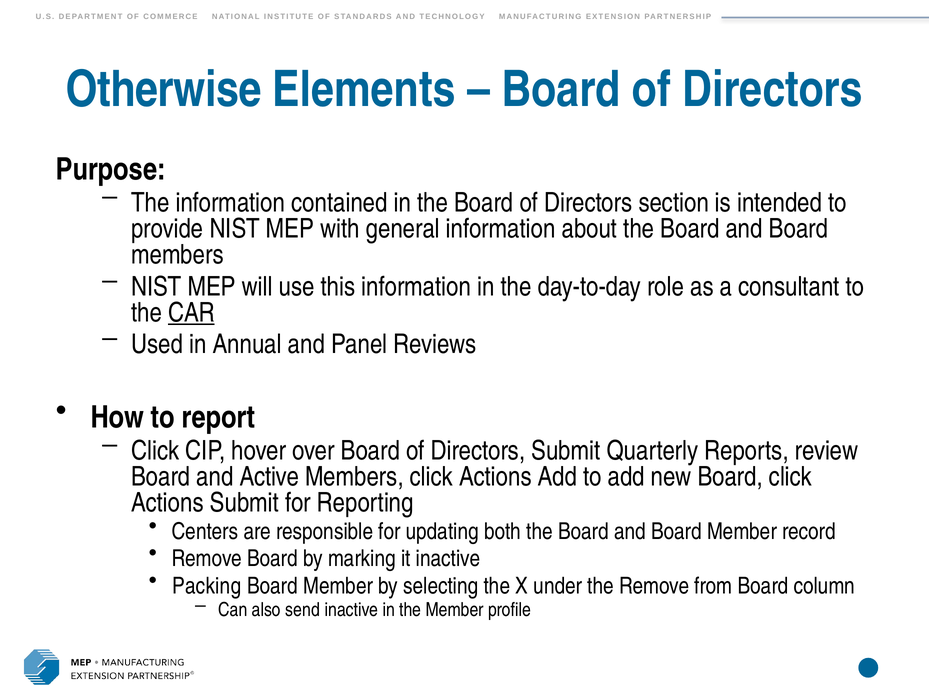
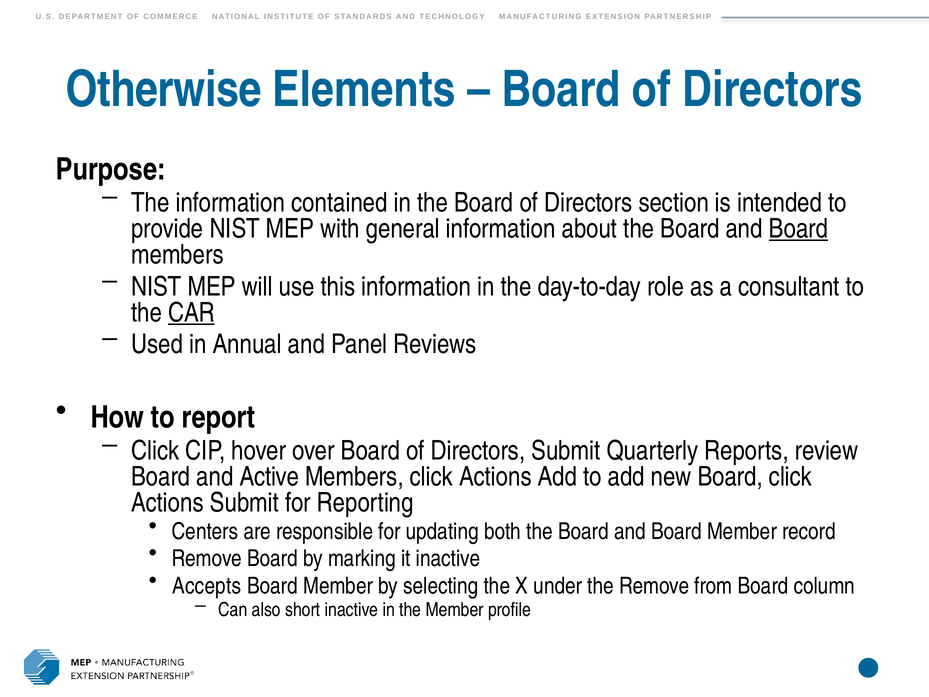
Board at (798, 229) underline: none -> present
Packing: Packing -> Accepts
send: send -> short
